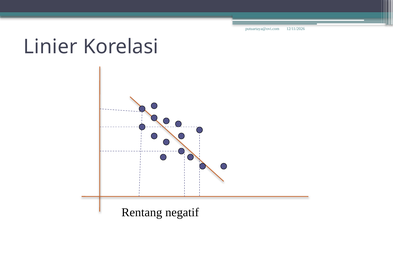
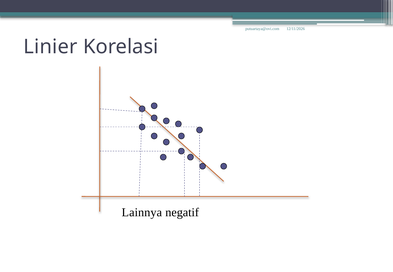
Rentang: Rentang -> Lainnya
